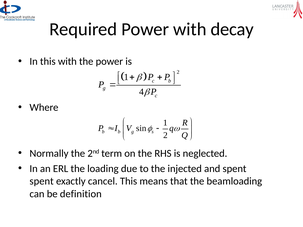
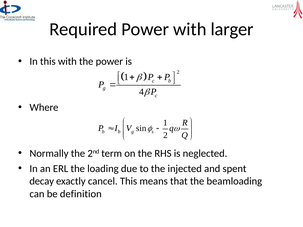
decay: decay -> larger
spent at (42, 181): spent -> decay
